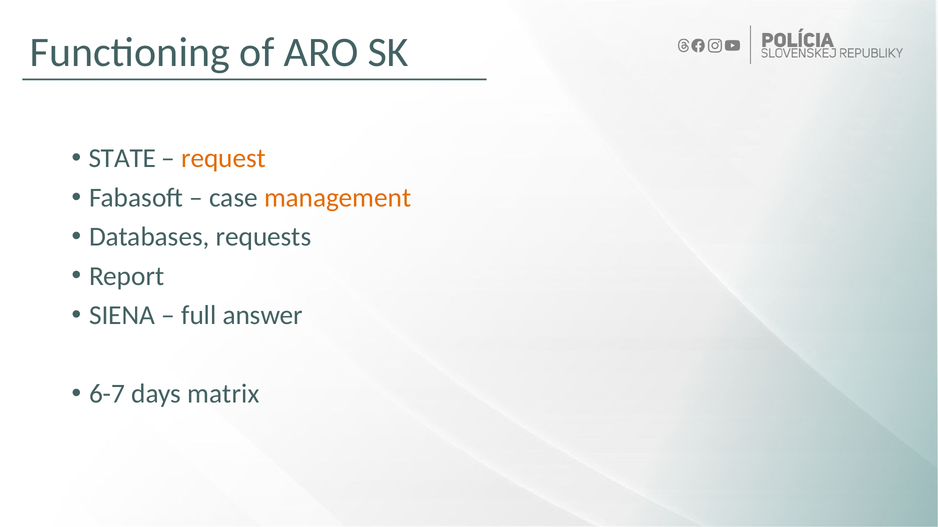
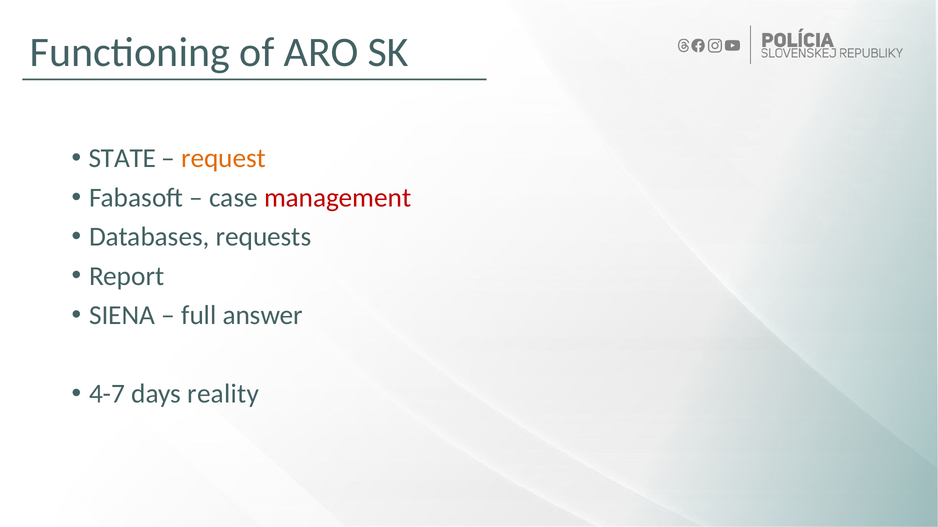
management colour: orange -> red
6-7: 6-7 -> 4-7
matrix: matrix -> reality
